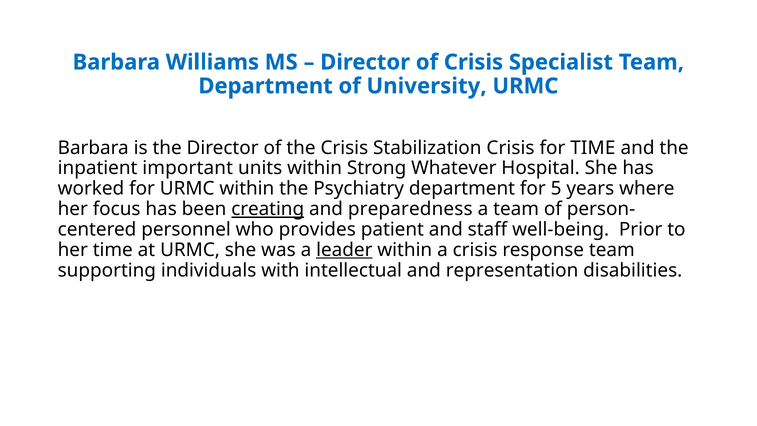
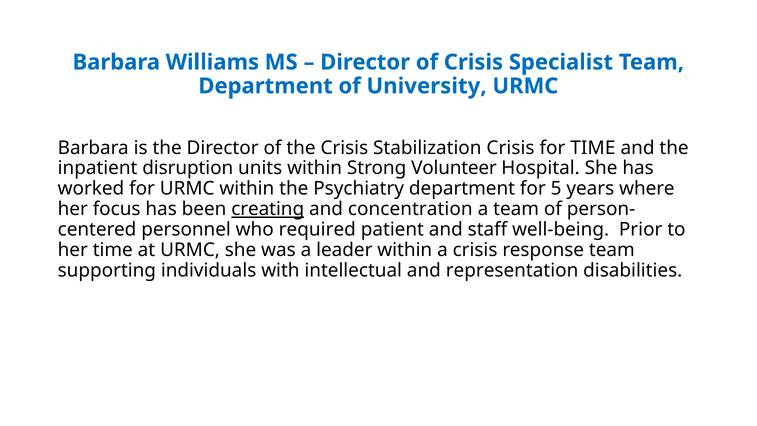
important: important -> disruption
Whatever: Whatever -> Volunteer
preparedness: preparedness -> concentration
provides: provides -> required
leader underline: present -> none
